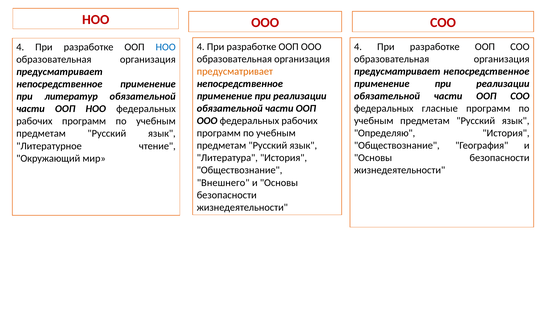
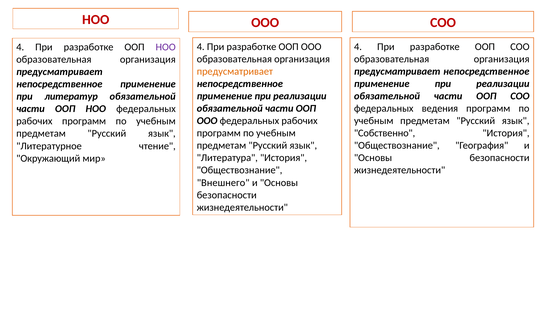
НОО at (166, 47) colour: blue -> purple
гласные: гласные -> ведения
Определяю: Определяю -> Собственно
